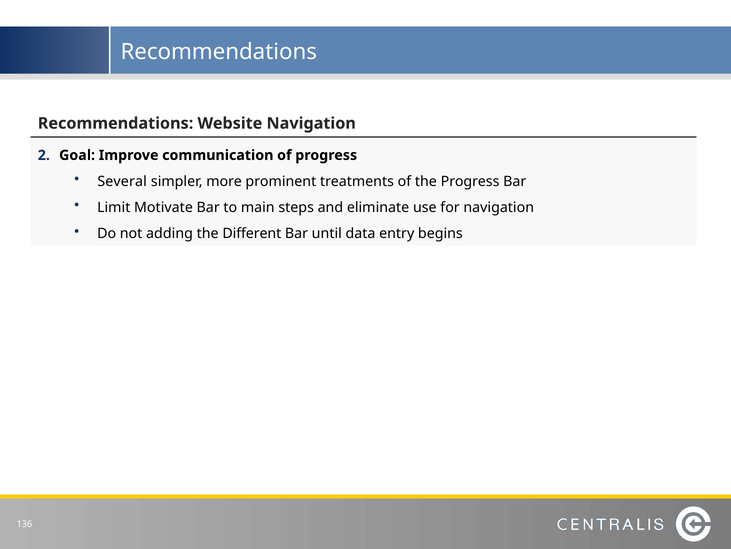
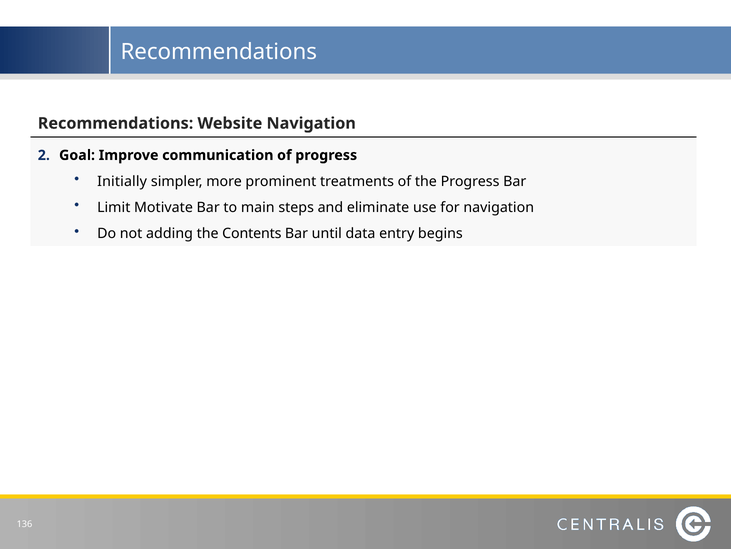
Several: Several -> Initially
Different: Different -> Contents
